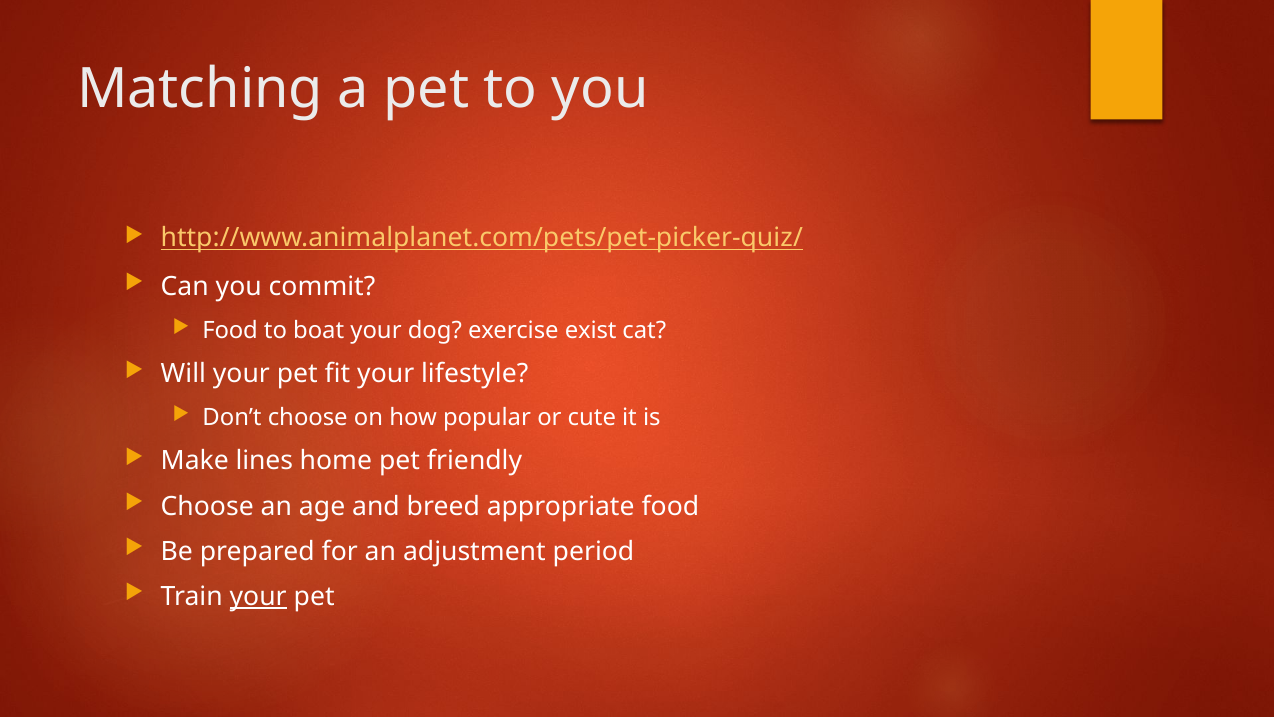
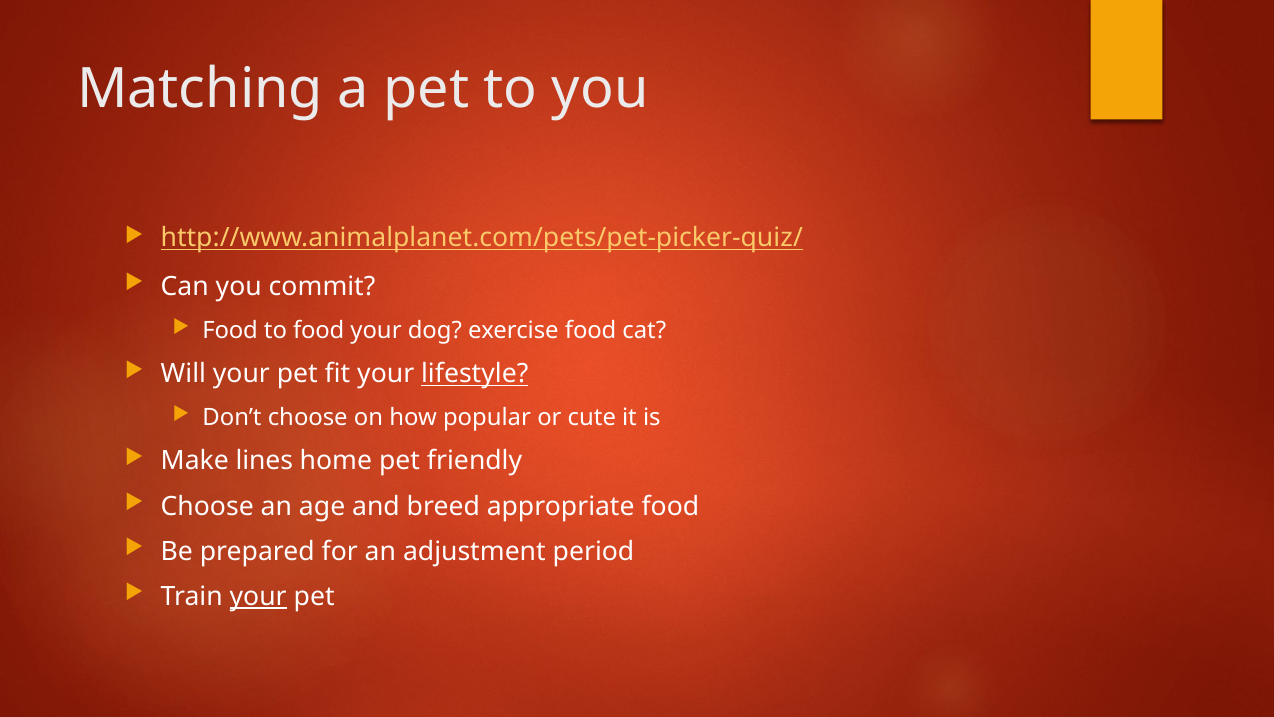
to boat: boat -> food
exercise exist: exist -> food
lifestyle underline: none -> present
